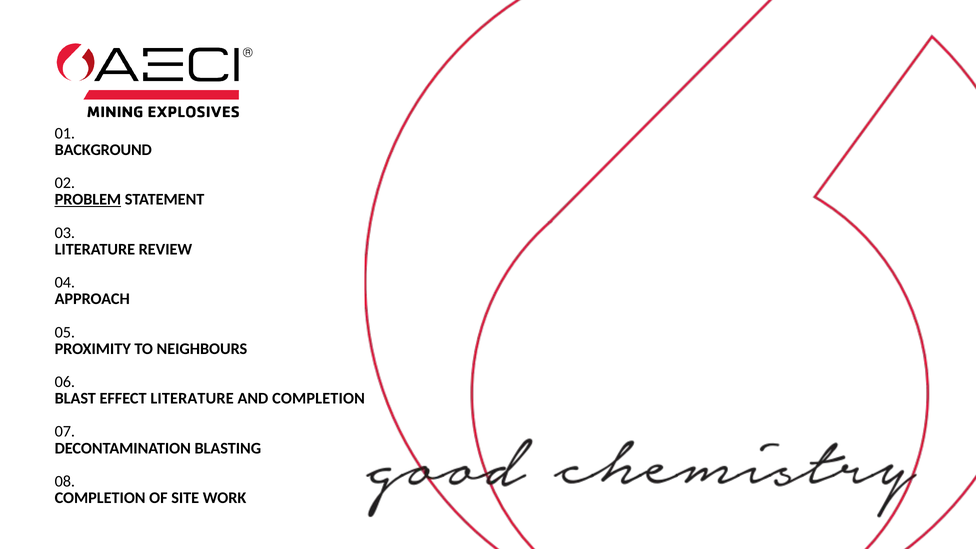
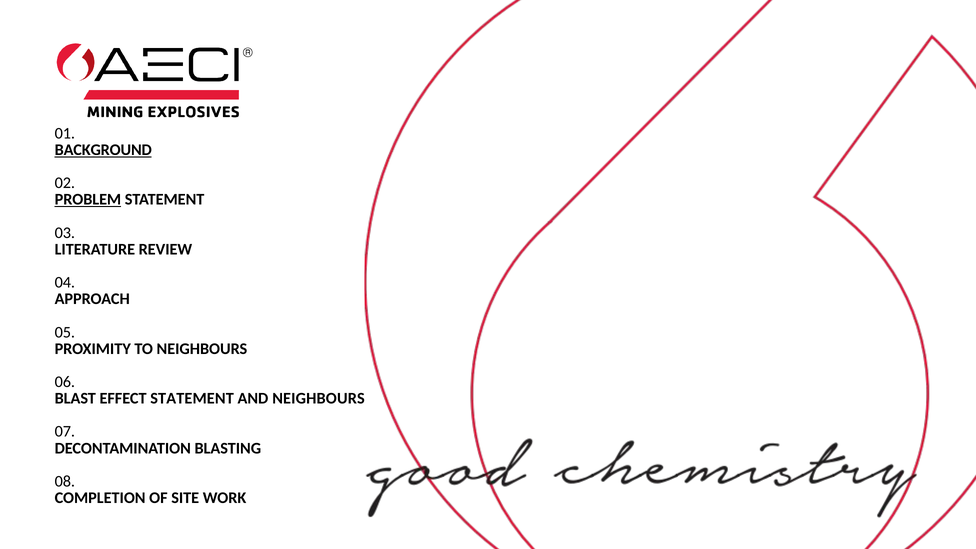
BACKGROUND underline: none -> present
EFFECT LITERATURE: LITERATURE -> STATEMENT
AND COMPLETION: COMPLETION -> NEIGHBOURS
